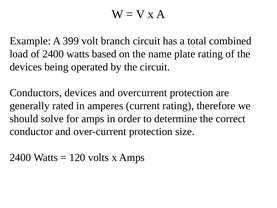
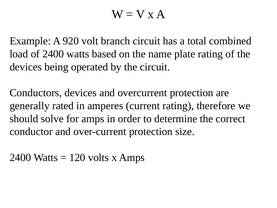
399: 399 -> 920
